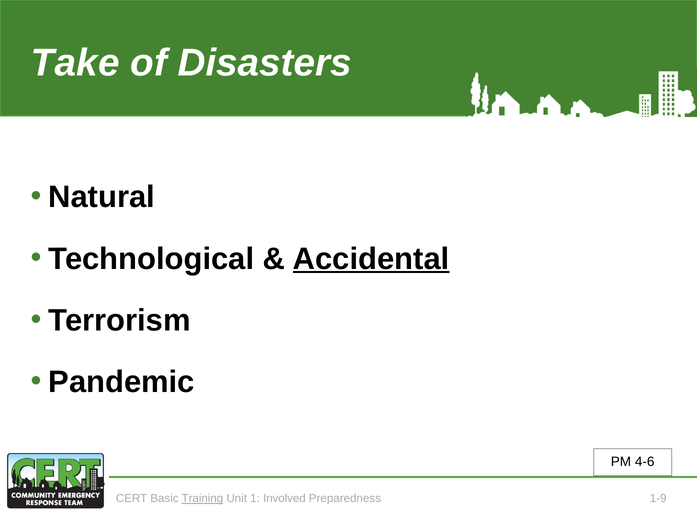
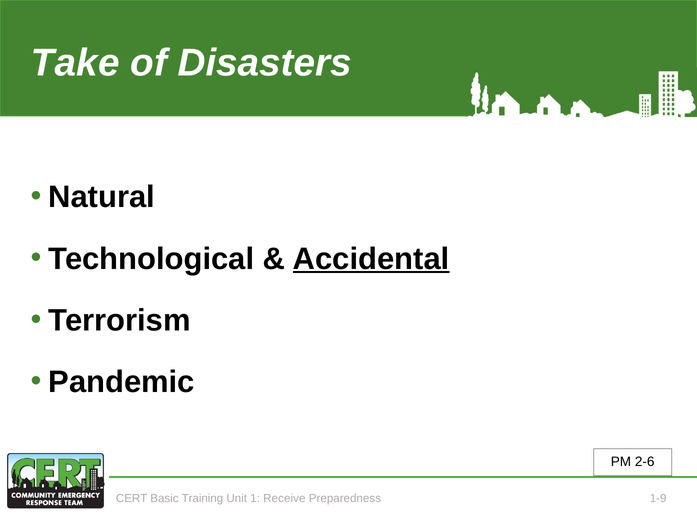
4-6: 4-6 -> 2-6
Training underline: present -> none
Involved: Involved -> Receive
